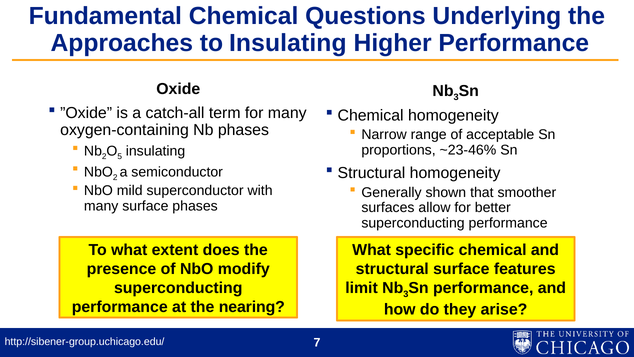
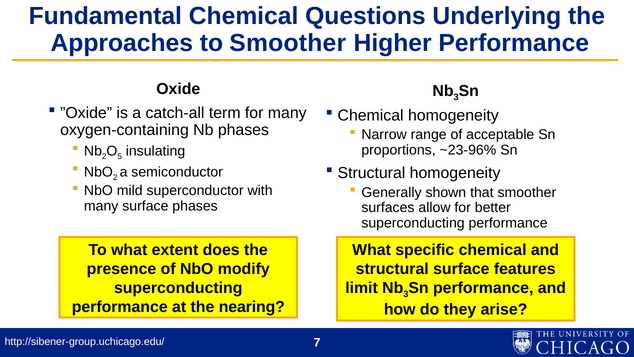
to Insulating: Insulating -> Smoother
~23-46%: ~23-46% -> ~23-96%
